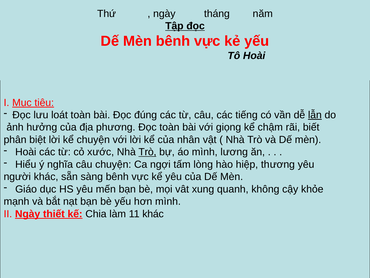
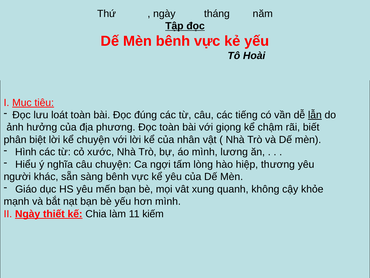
Hoài at (26, 152): Hoài -> Hình
Trò at (147, 152) underline: present -> none
11 khác: khác -> kiếm
